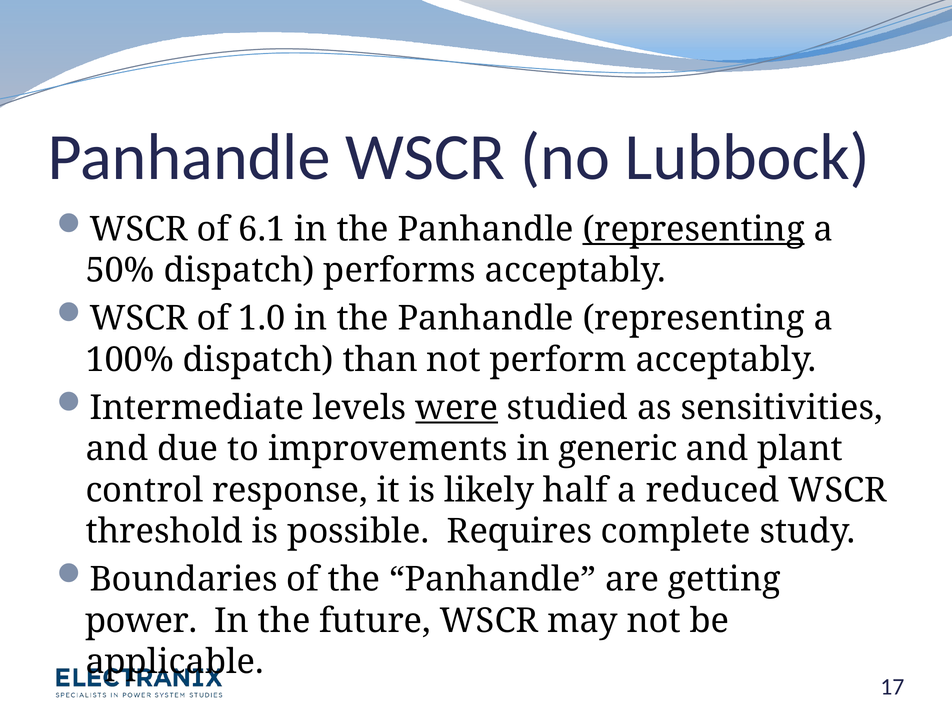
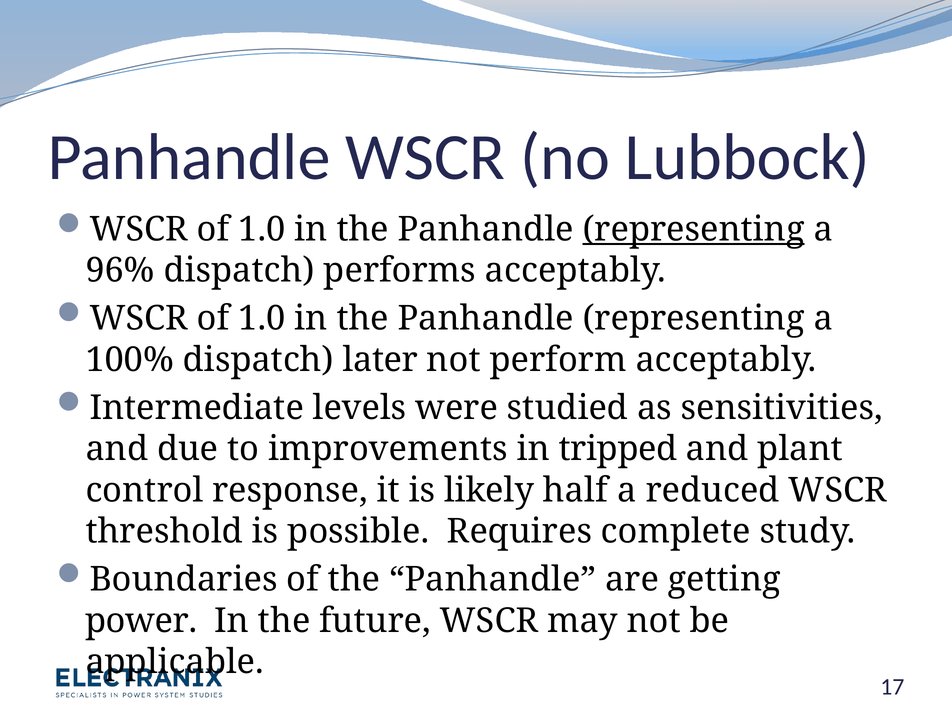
6.1 at (262, 229): 6.1 -> 1.0
50%: 50% -> 96%
than: than -> later
were underline: present -> none
generic: generic -> tripped
